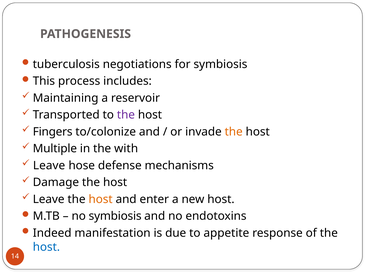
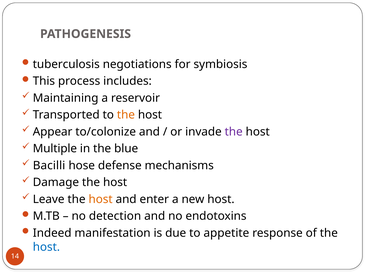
the at (126, 115) colour: purple -> orange
Fingers: Fingers -> Appear
the at (234, 132) colour: orange -> purple
with: with -> blue
Leave at (49, 166): Leave -> Bacilli
no symbiosis: symbiosis -> detection
